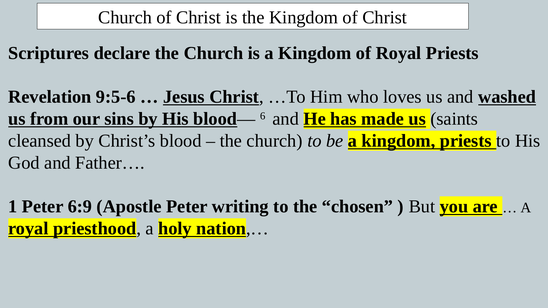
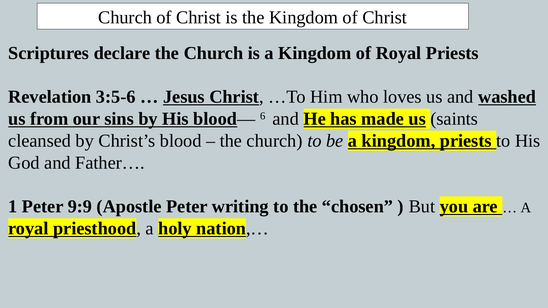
9:5-6: 9:5-6 -> 3:5-6
6:9: 6:9 -> 9:9
